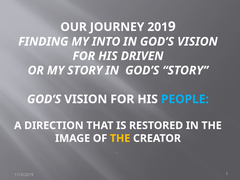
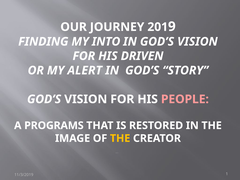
MY STORY: STORY -> ALERT
PEOPLE colour: light blue -> pink
DIRECTION: DIRECTION -> PROGRAMS
